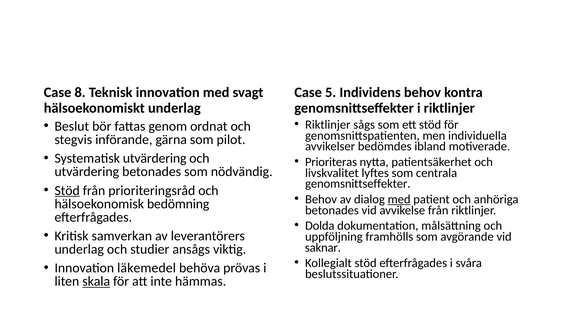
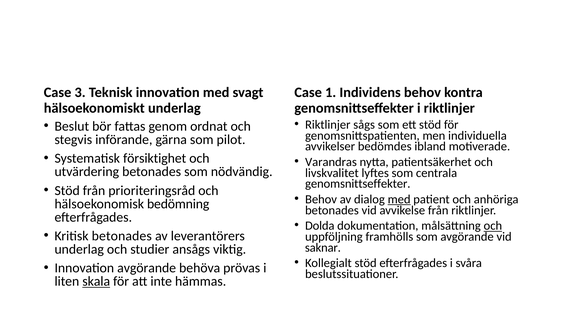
8: 8 -> 3
5: 5 -> 1
Systematisk utvärdering: utvärdering -> försiktighet
Prioriteras: Prioriteras -> Varandras
Stöd at (67, 190) underline: present -> none
och at (493, 225) underline: none -> present
Kritisk samverkan: samverkan -> betonades
Innovation läkemedel: läkemedel -> avgörande
